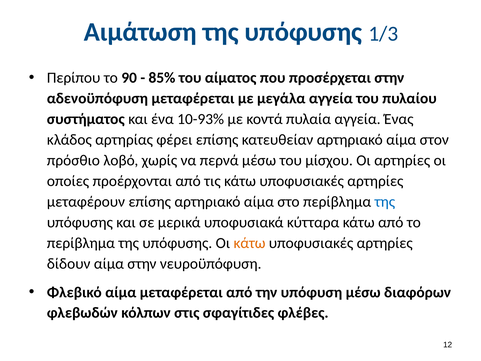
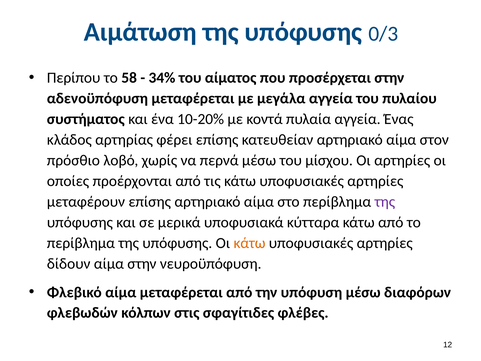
1/3: 1/3 -> 0/3
90: 90 -> 58
85%: 85% -> 34%
10-93%: 10-93% -> 10-20%
της at (385, 202) colour: blue -> purple
